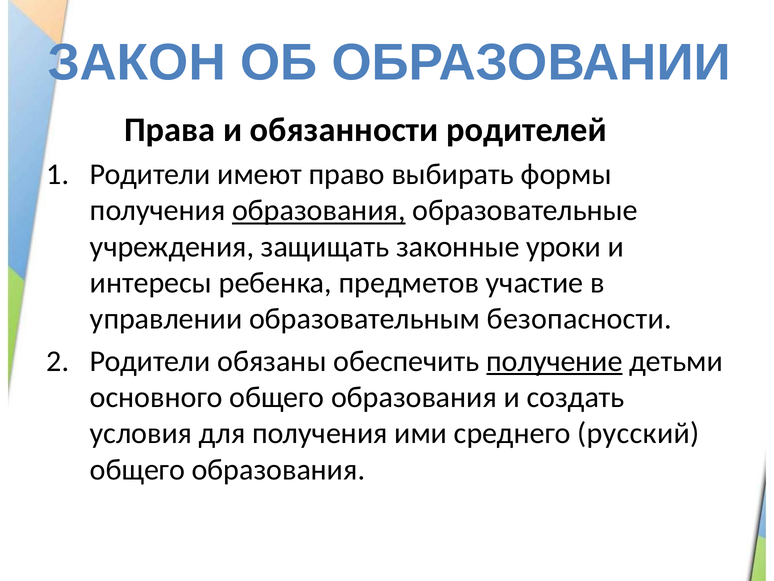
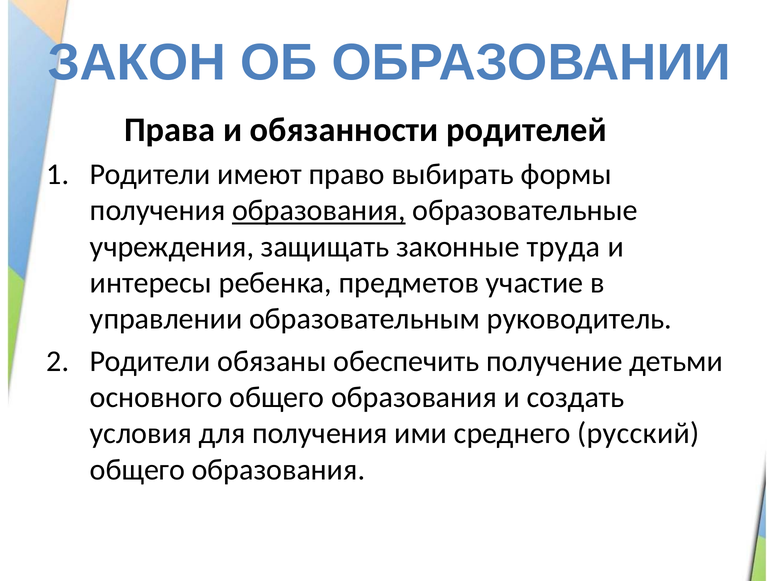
уроки: уроки -> труда
безопасности: безопасности -> руководитель
получение underline: present -> none
